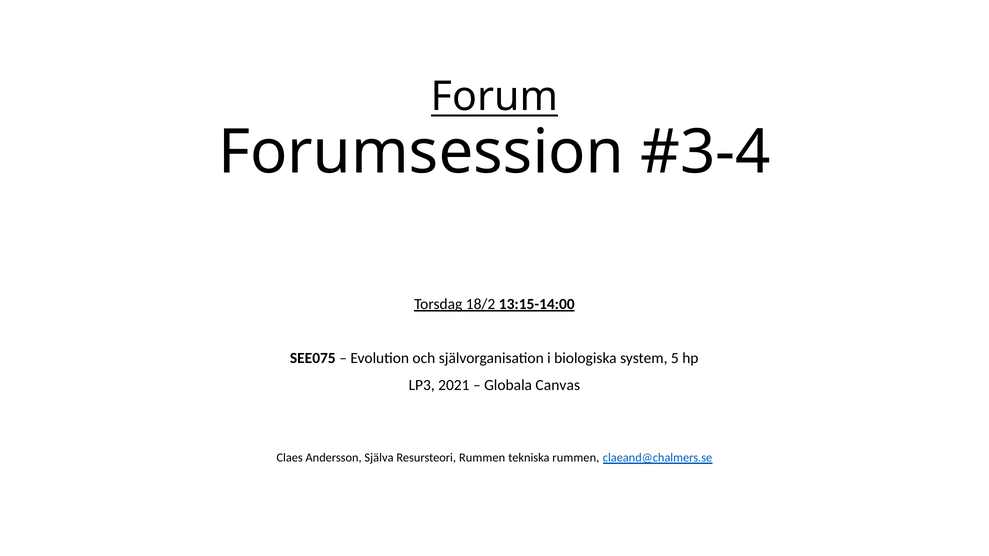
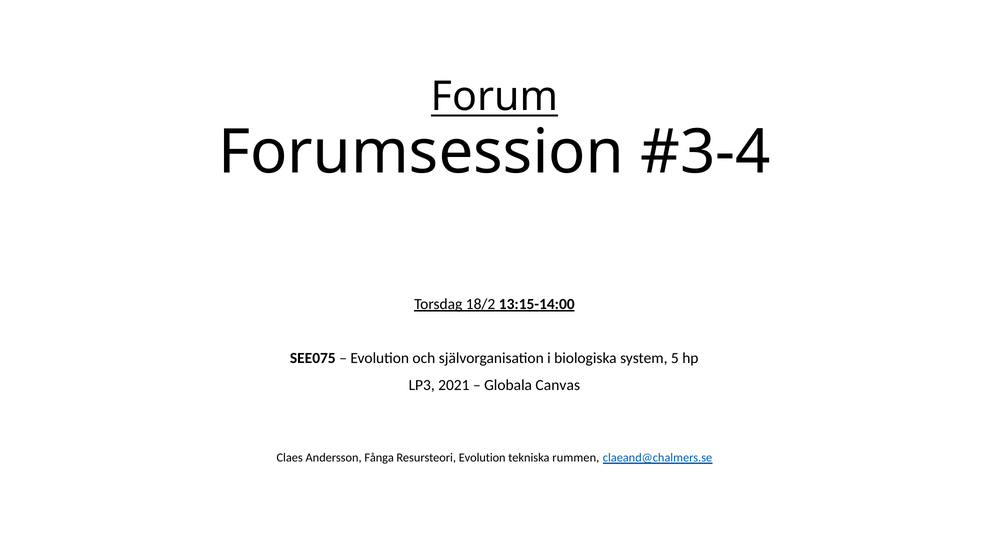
Själva: Själva -> Fånga
Resursteori Rummen: Rummen -> Evolution
